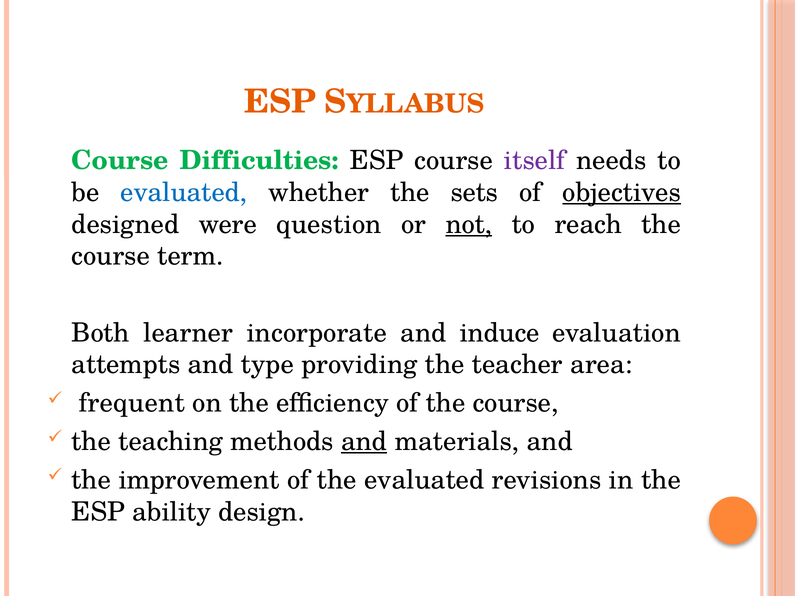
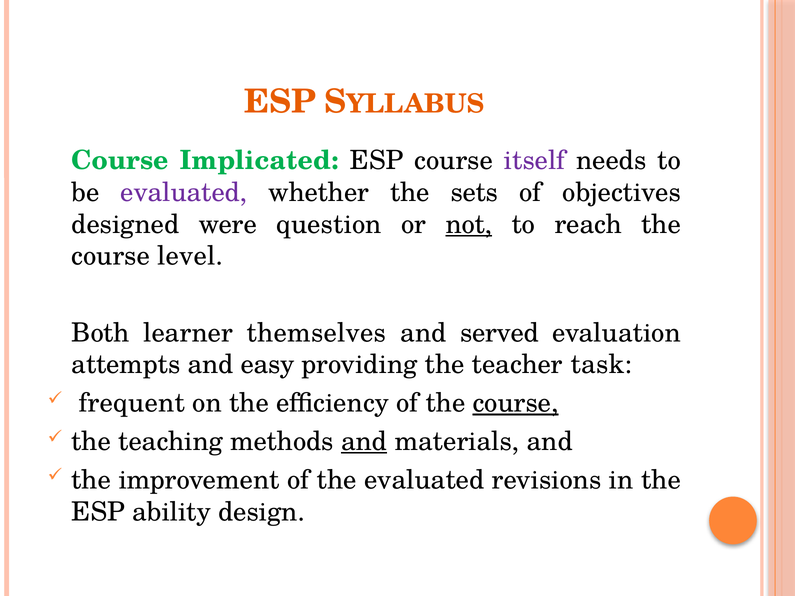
Difficulties: Difficulties -> Implicated
evaluated at (184, 193) colour: blue -> purple
objectives underline: present -> none
term: term -> level
incorporate: incorporate -> themselves
induce: induce -> served
type: type -> easy
area: area -> task
course at (516, 403) underline: none -> present
